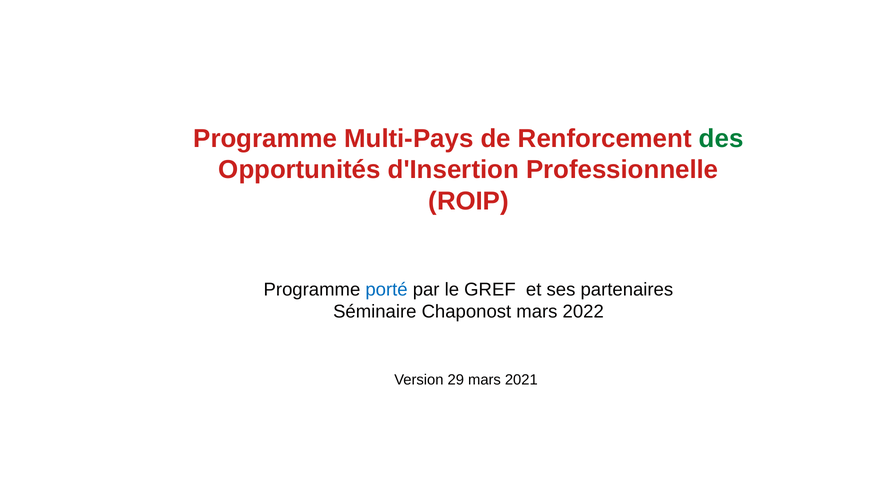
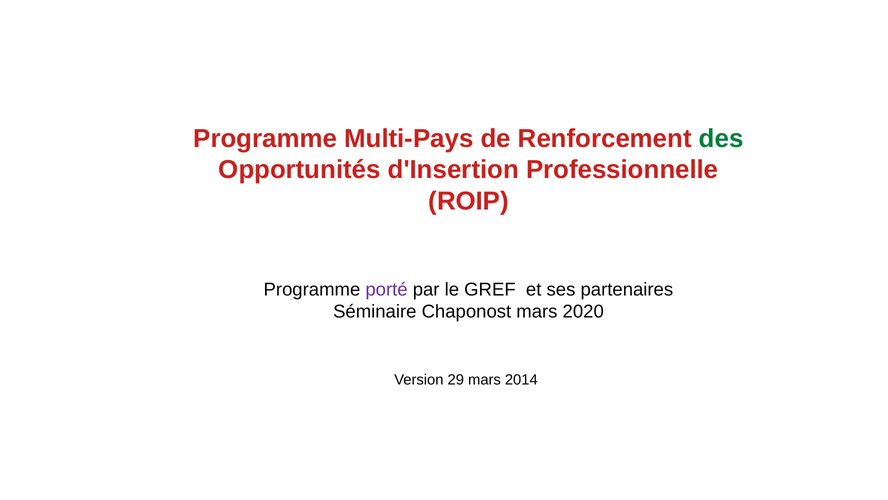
porté colour: blue -> purple
2022: 2022 -> 2020
2021: 2021 -> 2014
